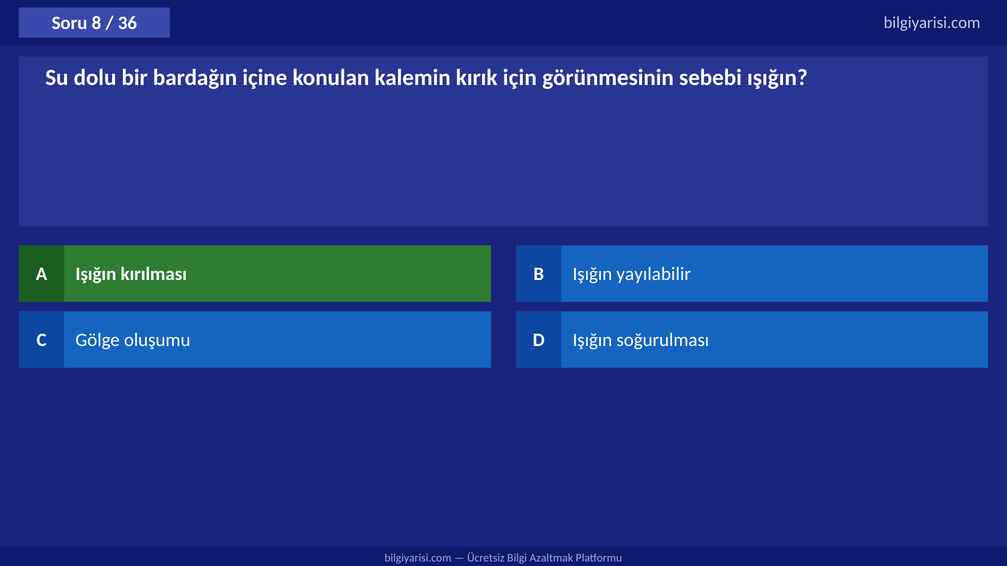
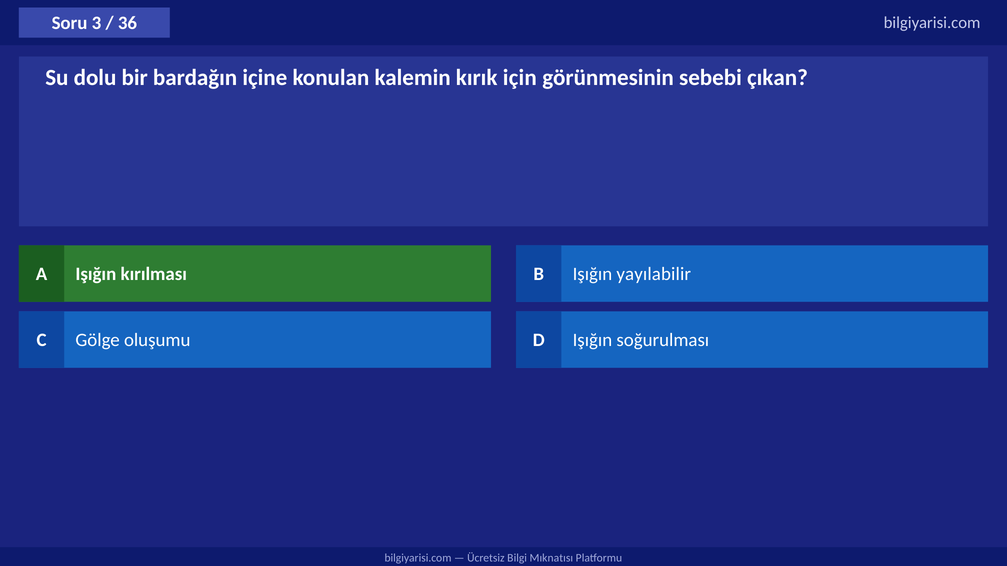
8: 8 -> 3
ışığın: ışığın -> çıkan
Azaltmak: Azaltmak -> Mıknatısı
